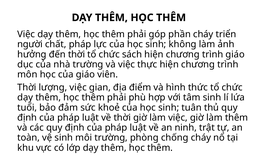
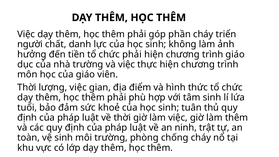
chất pháp: pháp -> danh
đến thời: thời -> tiền
chức sách: sách -> phải
